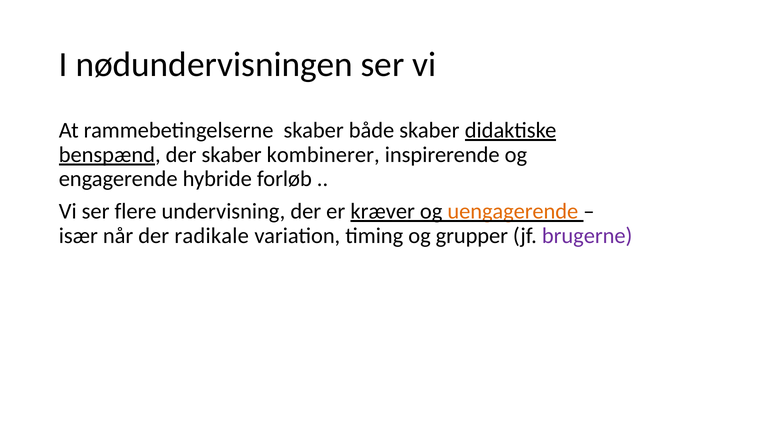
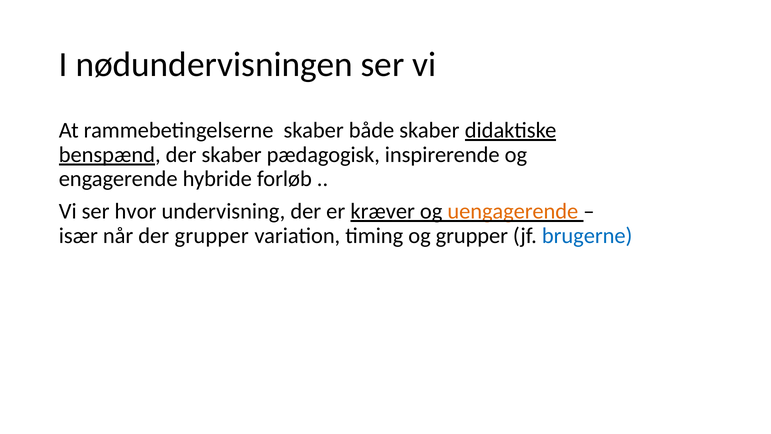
kombinerer: kombinerer -> pædagogisk
flere: flere -> hvor
der radikale: radikale -> grupper
brugerne colour: purple -> blue
